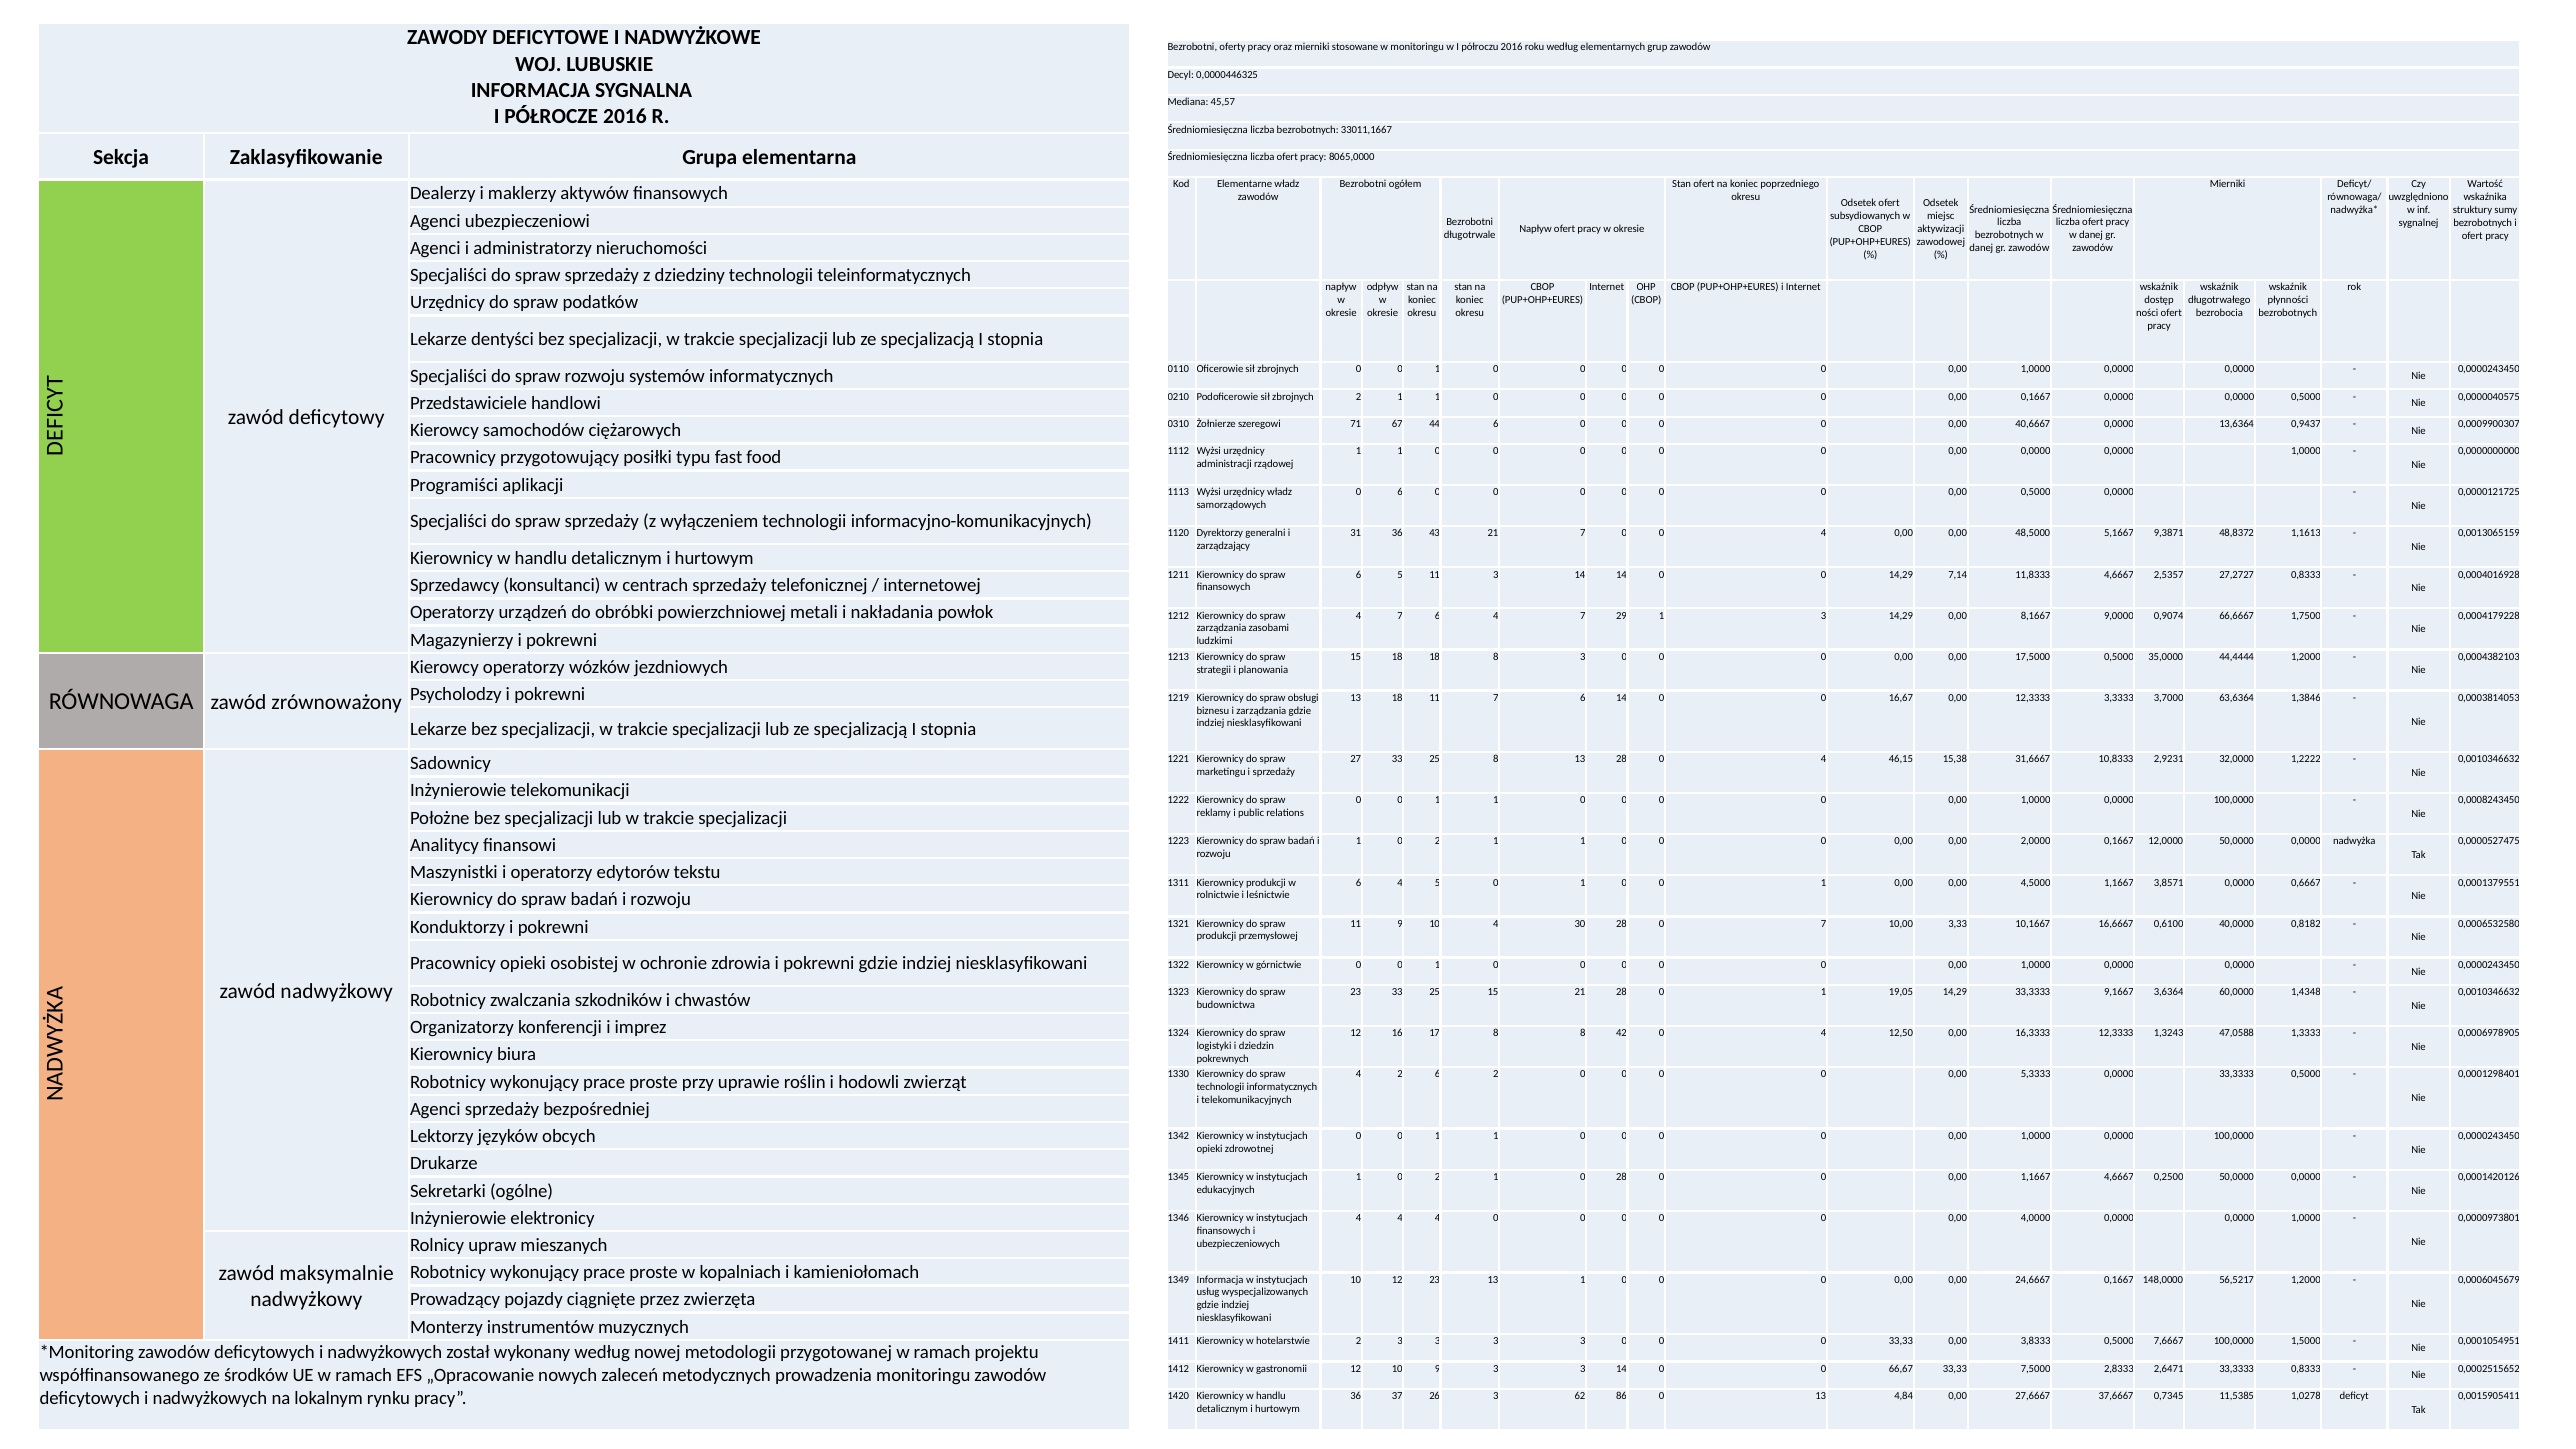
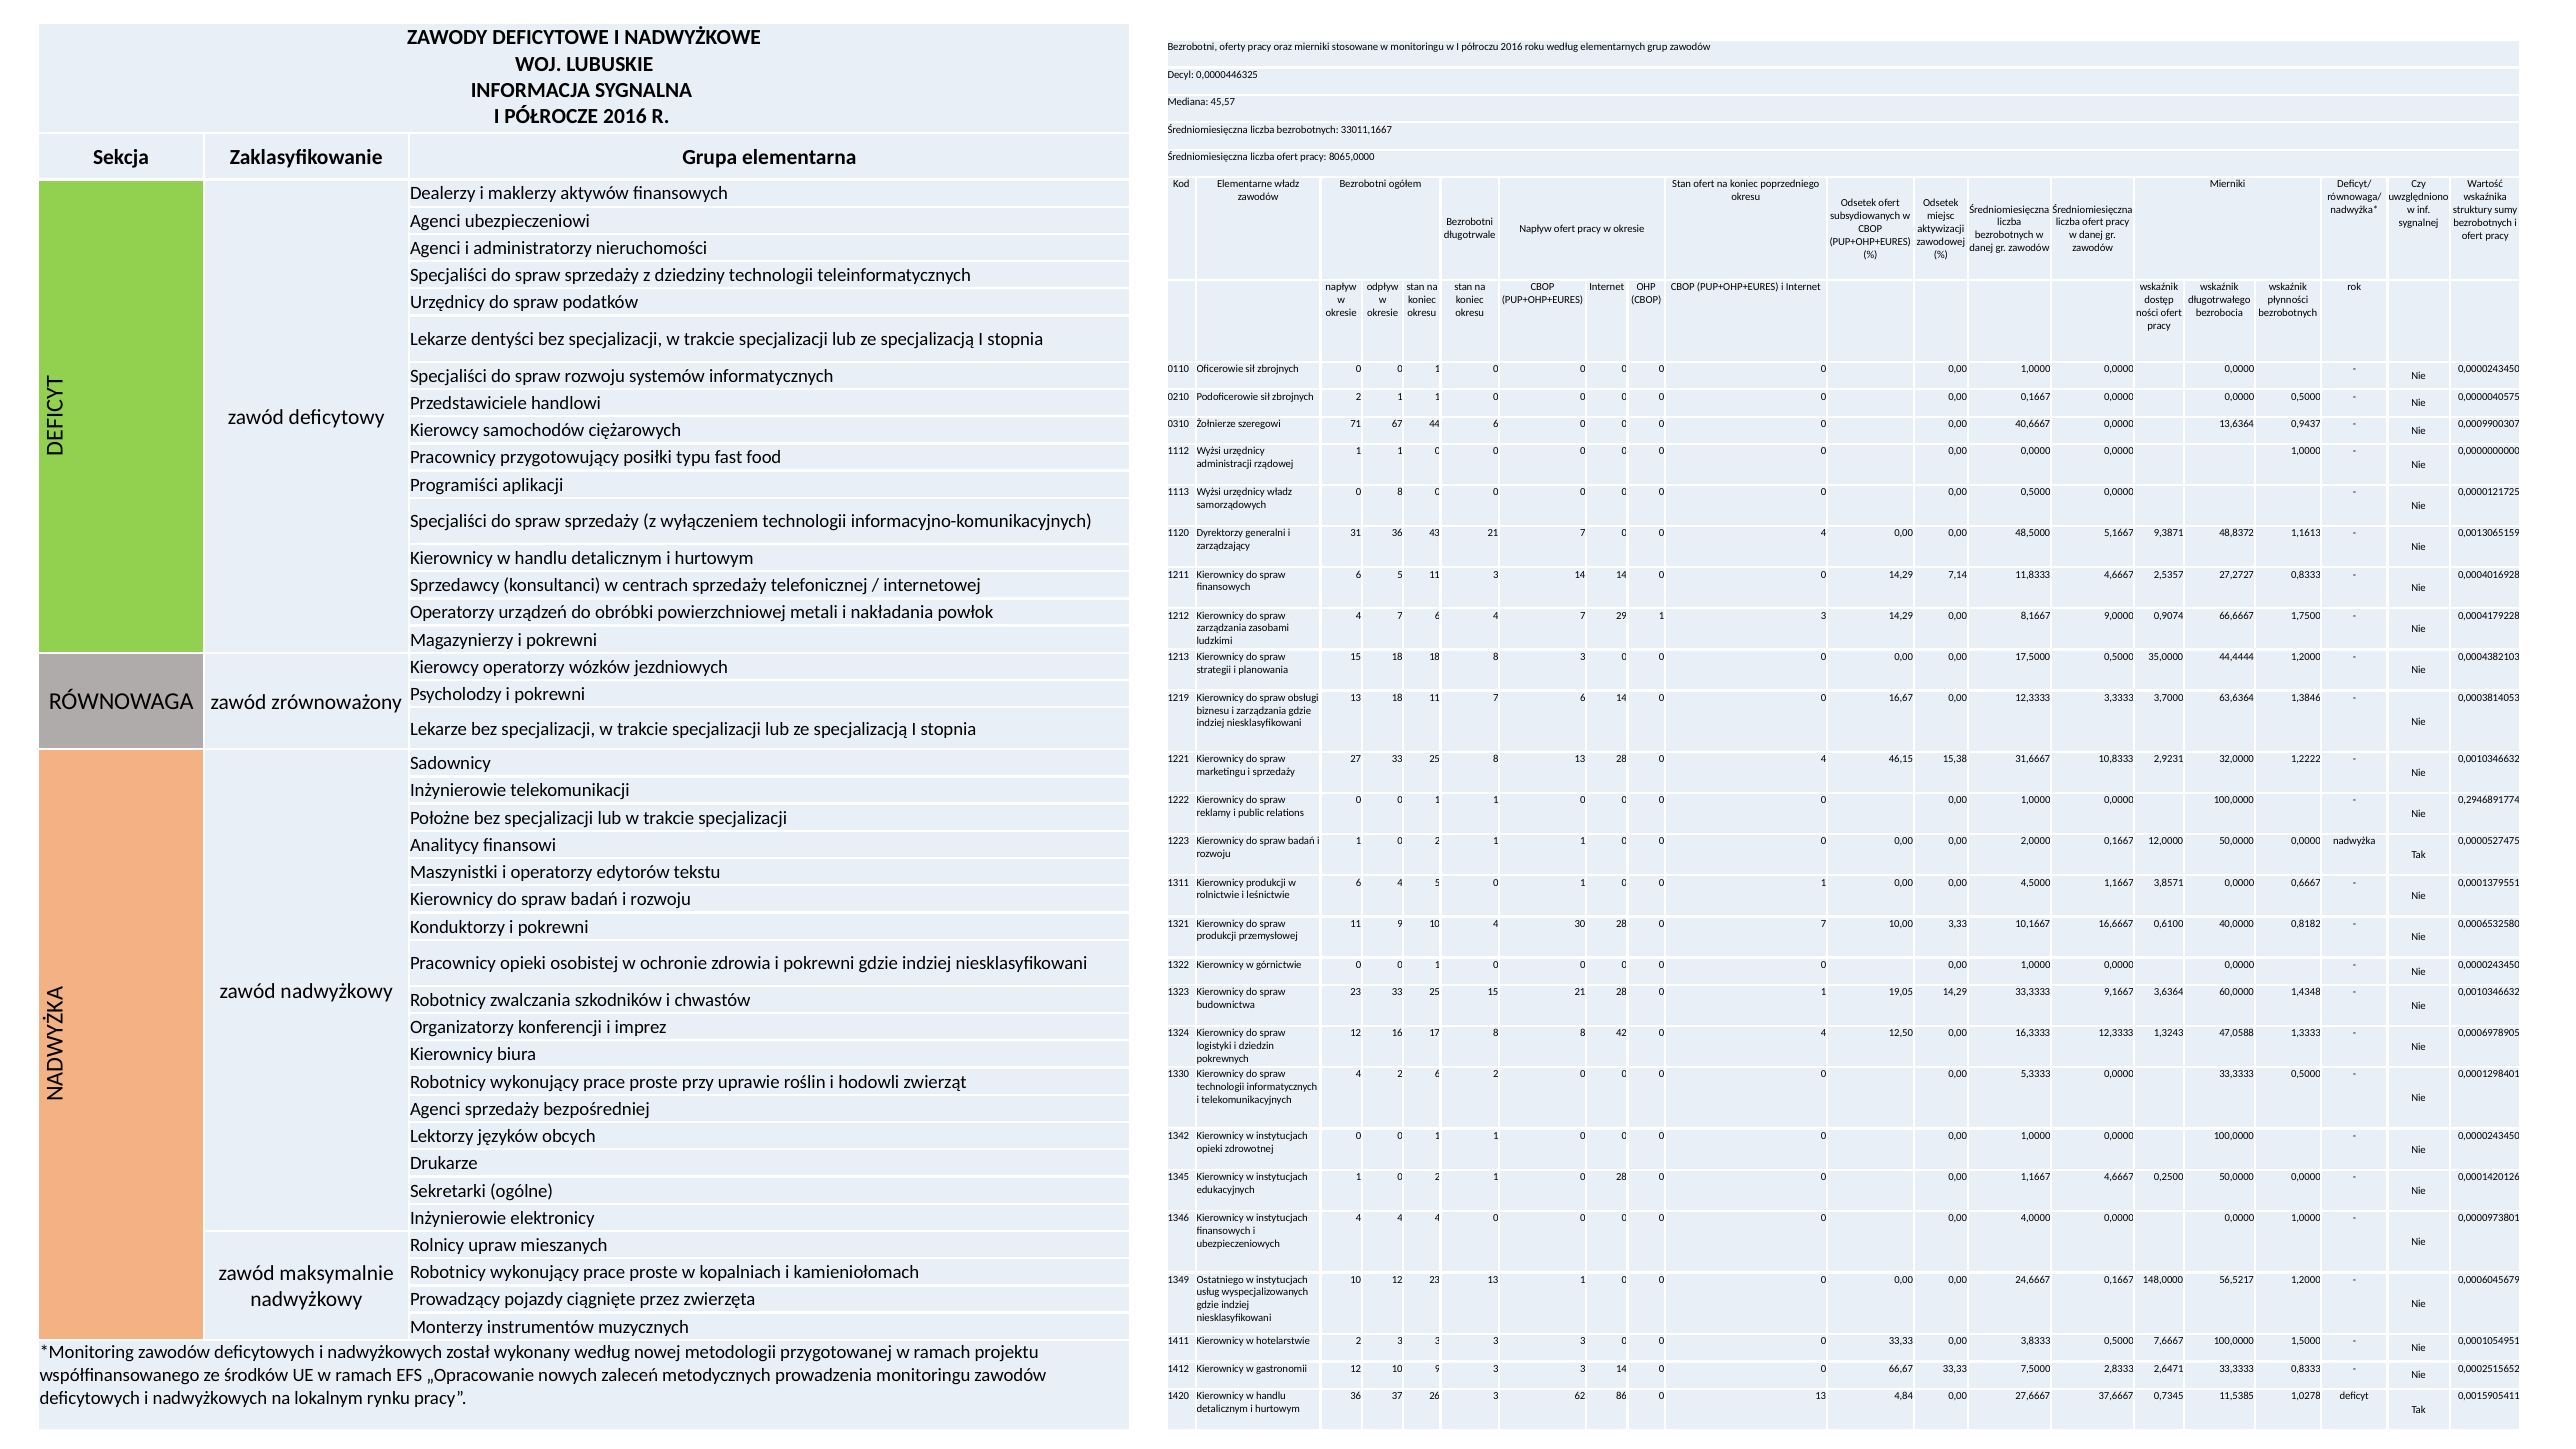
0 6: 6 -> 8
0,0008243450: 0,0008243450 -> 0,2946891774
1349 Informacja: Informacja -> Ostatniego
